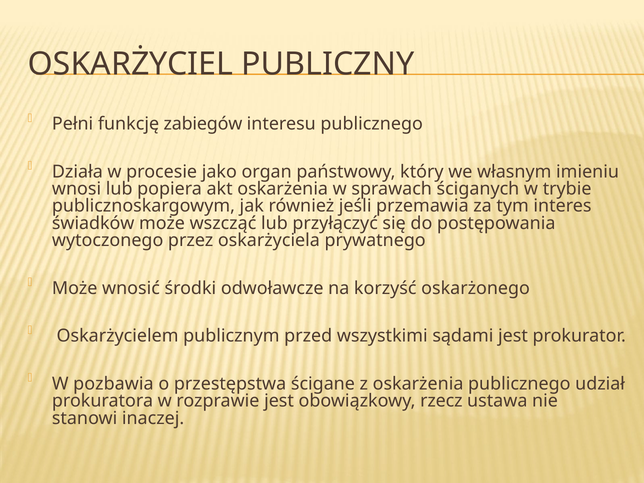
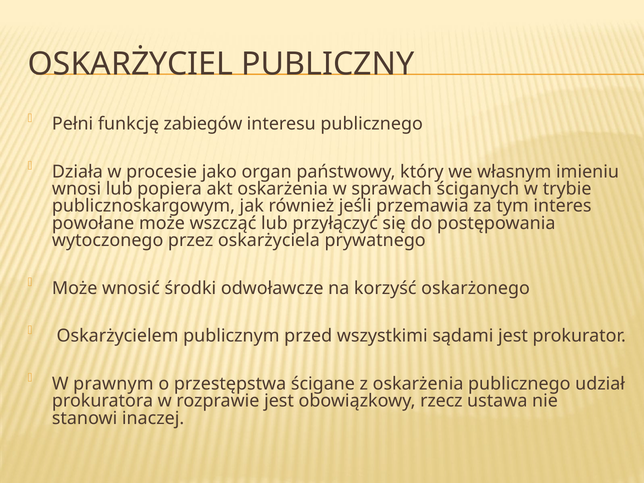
świadków: świadków -> powołane
pozbawia: pozbawia -> prawnym
